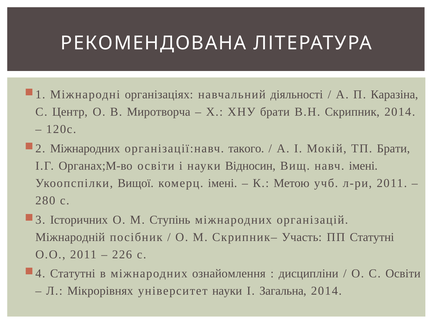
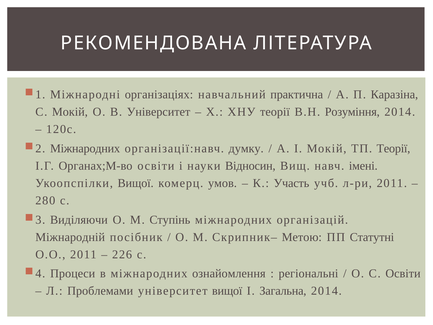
діяльності: діяльності -> практична
С Центр: Центр -> Мокій
В Миротворча: Миротворча -> Університет
ХНУ брати: брати -> теорії
Скрипник: Скрипник -> Розуміння
такого: такого -> думку
ТП Брати: Брати -> Теорії
комерц імені: імені -> умов
Метою: Метою -> Участь
Історичних: Історичних -> Виділяючи
Участь: Участь -> Метою
Статутні at (73, 273): Статутні -> Процеси
дисципліни: дисципліни -> регіональні
Мікрорівнях: Мікрорівнях -> Проблемами
університет науки: науки -> вищої
